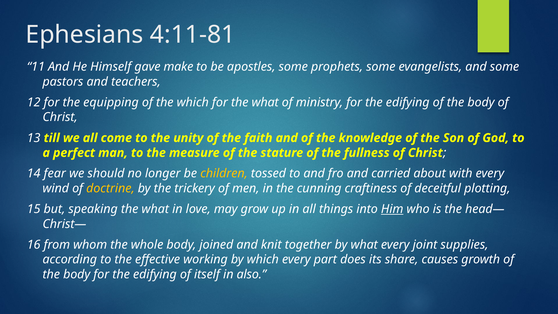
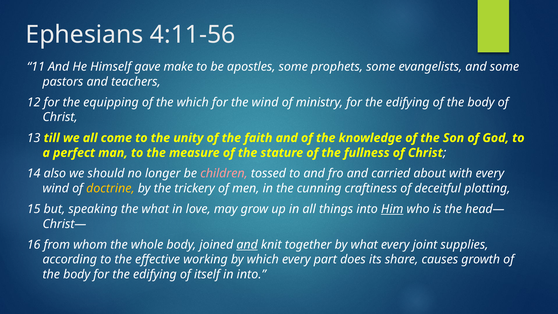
4:11-81: 4:11-81 -> 4:11-56
for the what: what -> wind
fear: fear -> also
children colour: yellow -> pink
and at (247, 245) underline: none -> present
in also: also -> into
